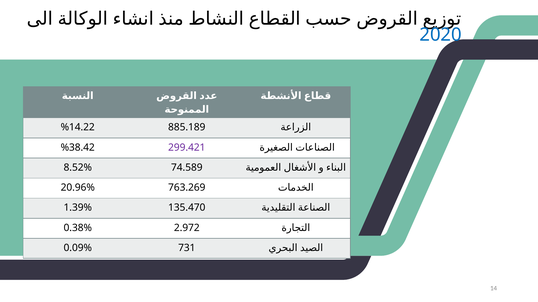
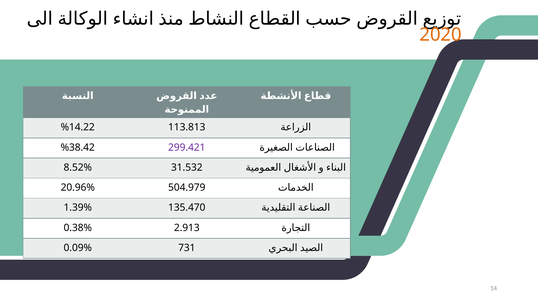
2020 colour: blue -> orange
885.189: 885.189 -> 113.813
74.589: 74.589 -> 31.532
763.269: 763.269 -> 504.979
2.972: 2.972 -> 2.913
